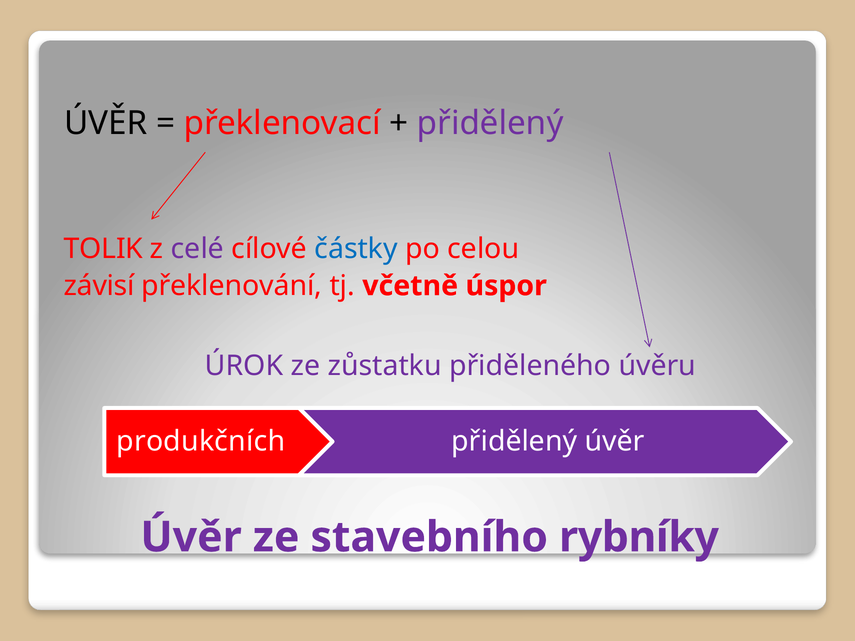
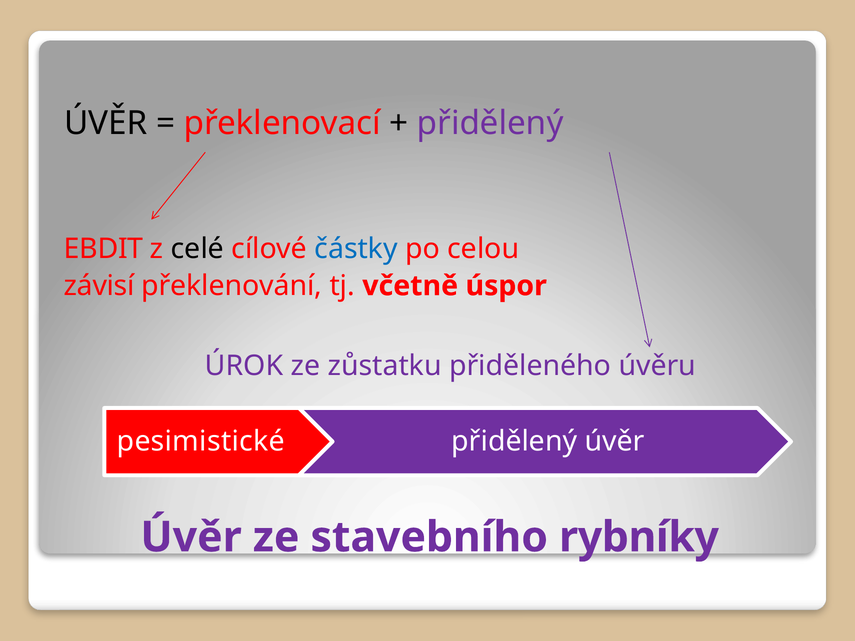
TOLIK: TOLIK -> EBDIT
celé colour: purple -> black
produkčních: produkčních -> pesimistické
